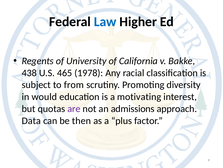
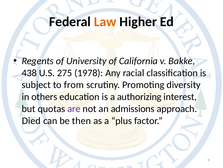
Law colour: blue -> orange
465: 465 -> 275
would: would -> others
motivating: motivating -> authorizing
Data: Data -> Died
